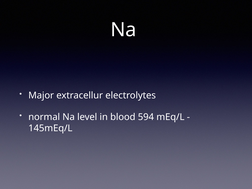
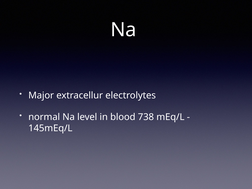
594: 594 -> 738
